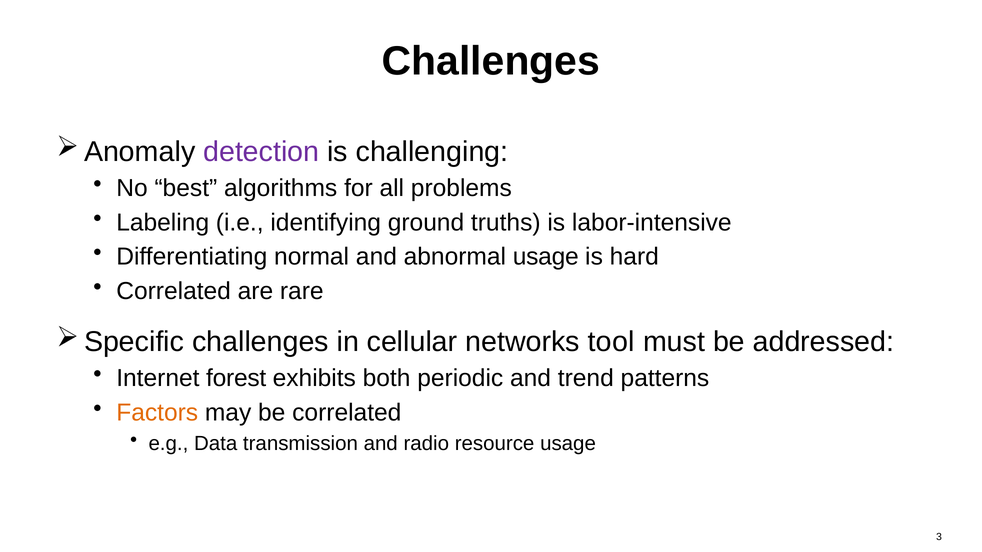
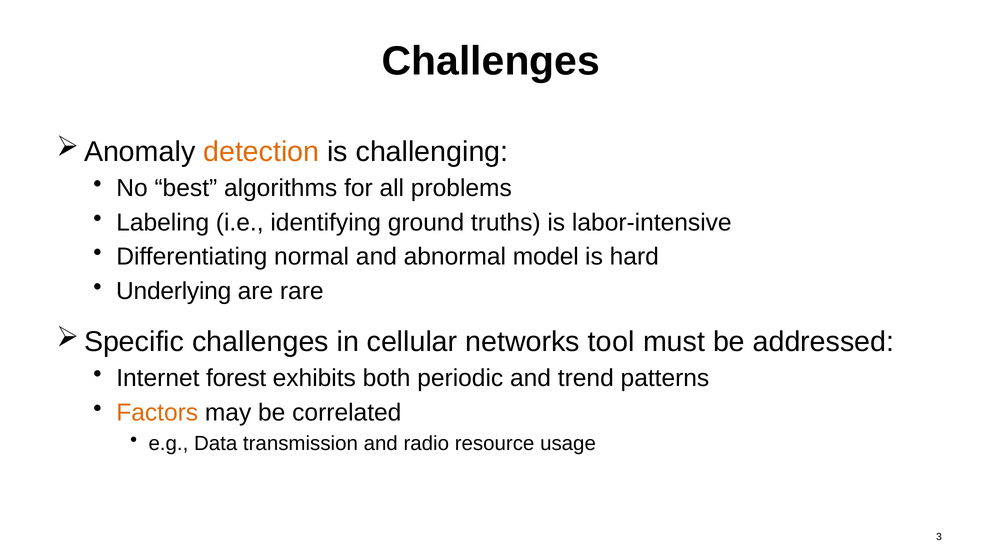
detection colour: purple -> orange
abnormal usage: usage -> model
Correlated at (174, 291): Correlated -> Underlying
